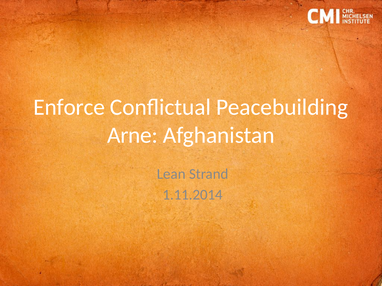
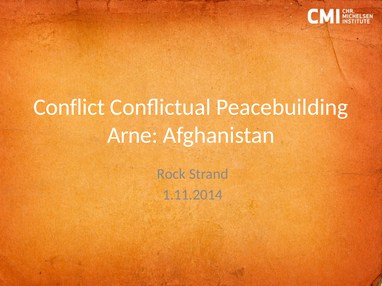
Enforce: Enforce -> Conflict
Lean: Lean -> Rock
